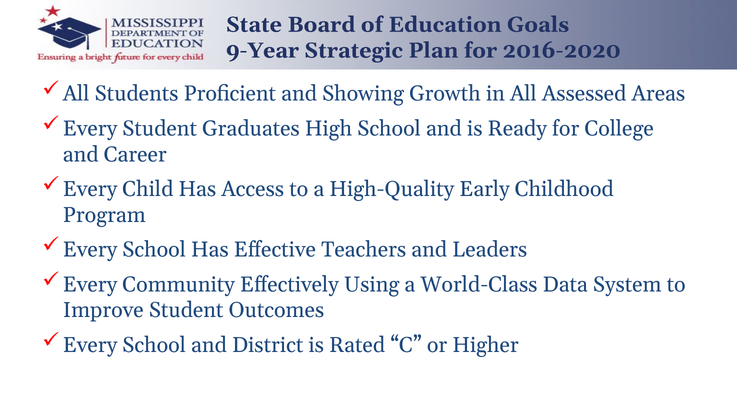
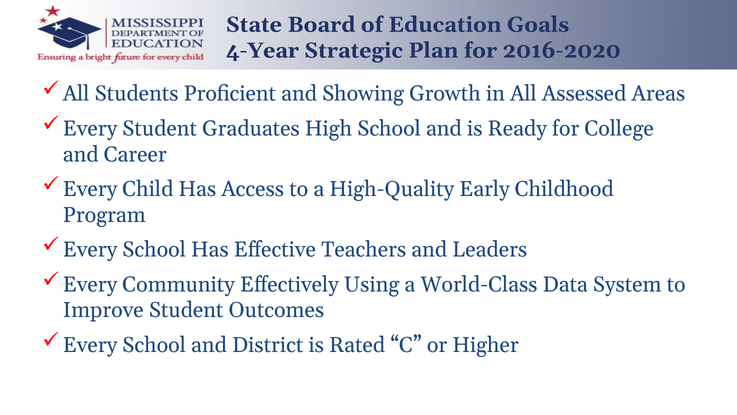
9-Year: 9-Year -> 4-Year
